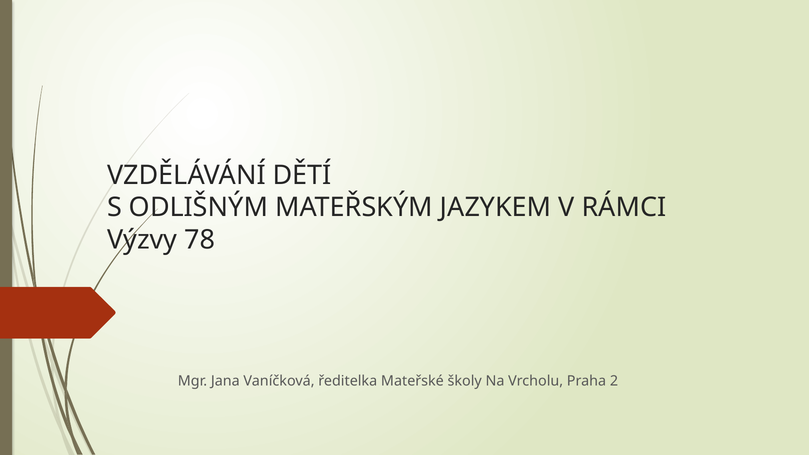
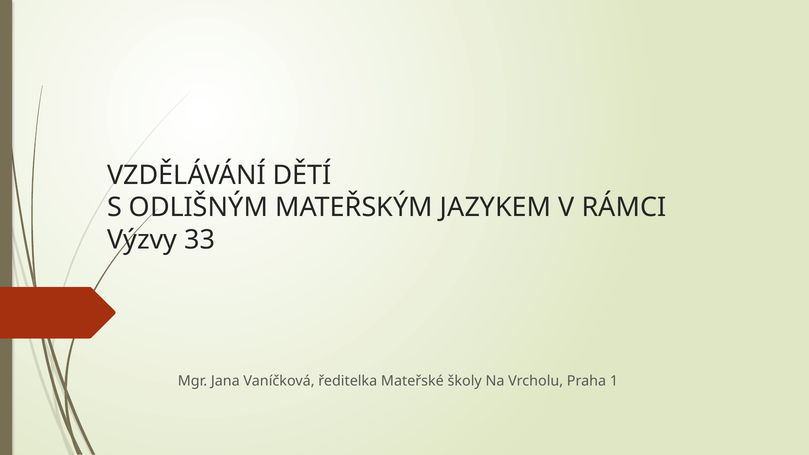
78: 78 -> 33
2: 2 -> 1
